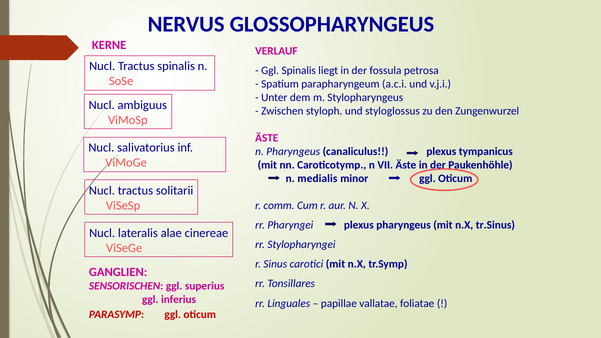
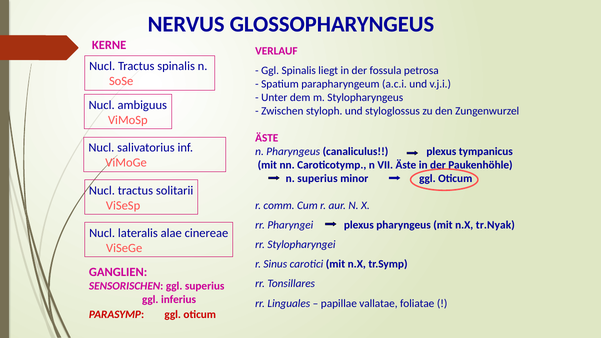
n medialis: medialis -> superius
tr.Sinus: tr.Sinus -> tr.Nyak
